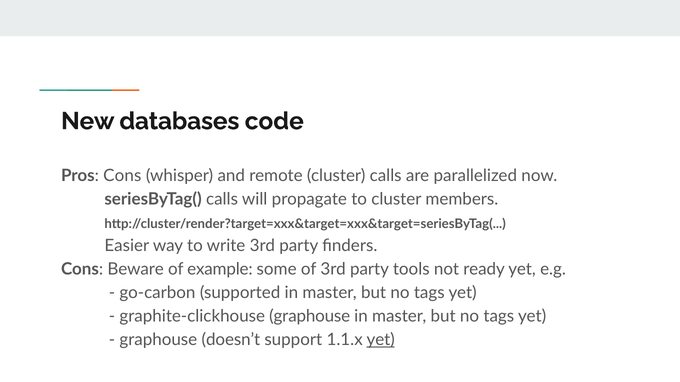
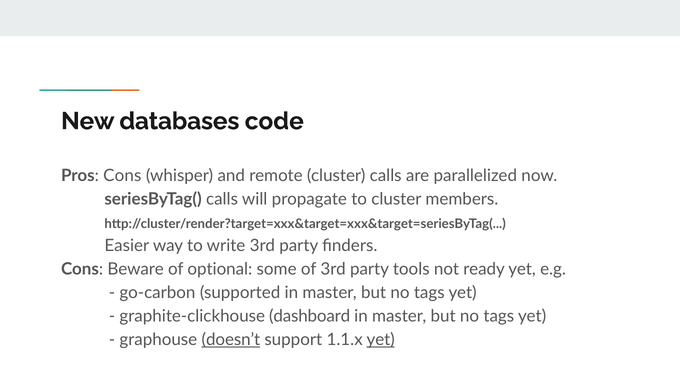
example: example -> optional
graphite-clickhouse graphouse: graphouse -> dashboard
doesn’t underline: none -> present
